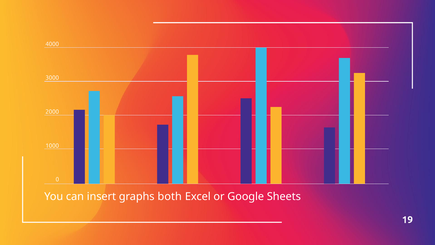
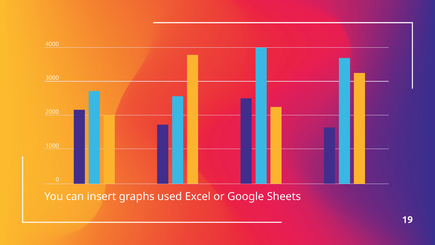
both: both -> used
